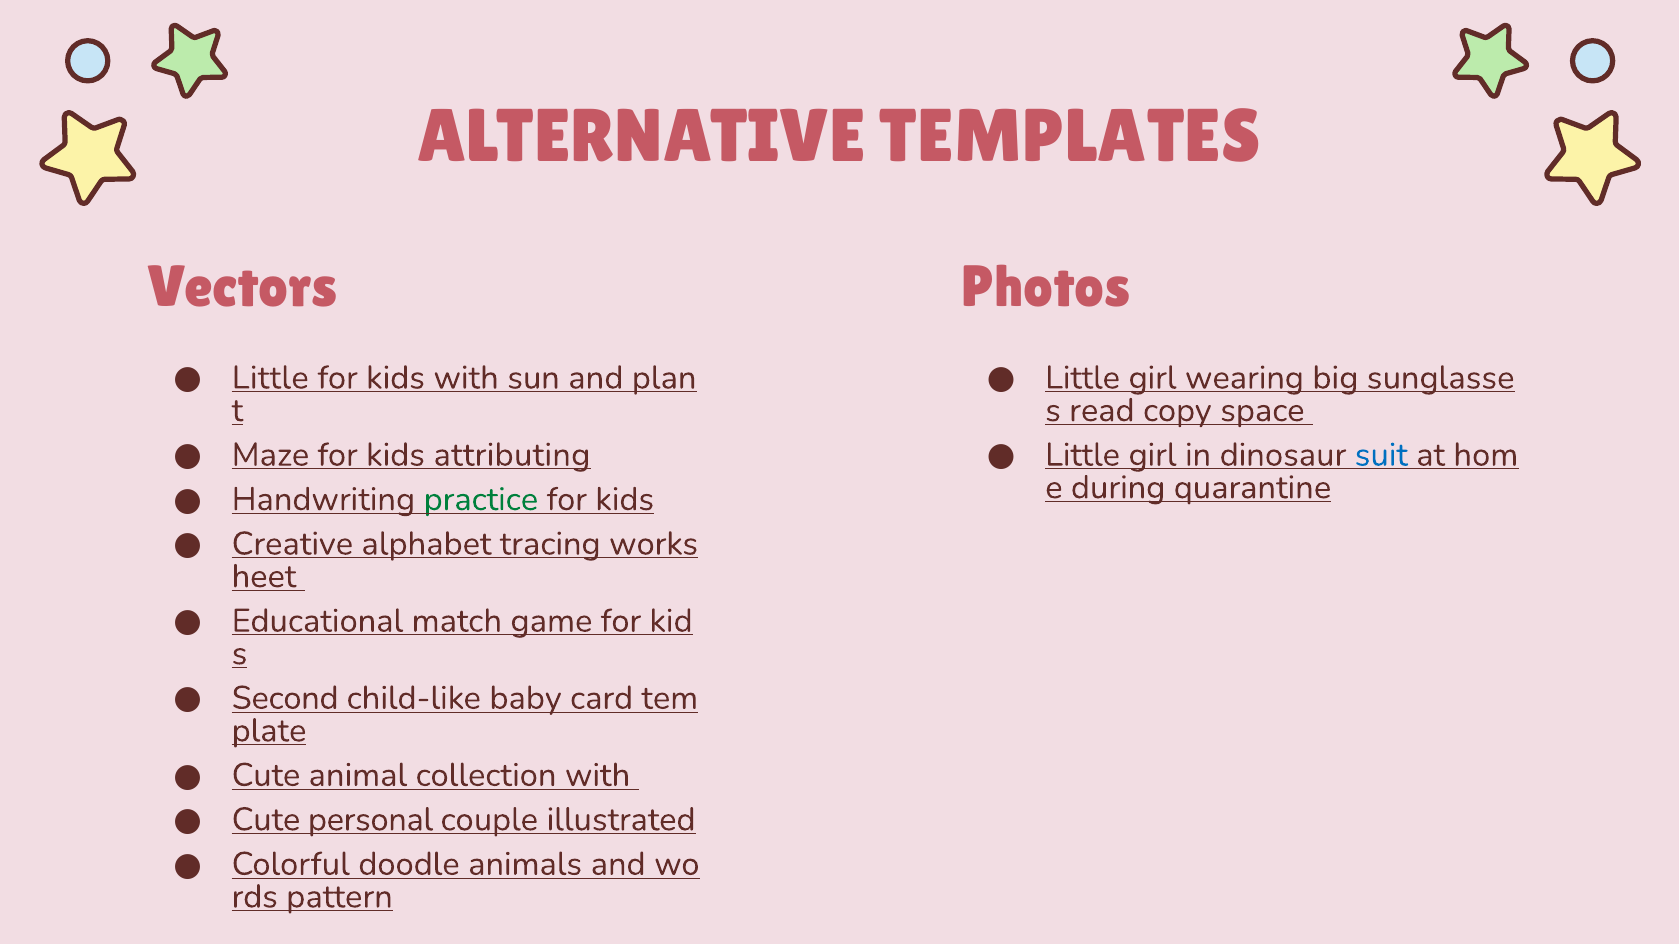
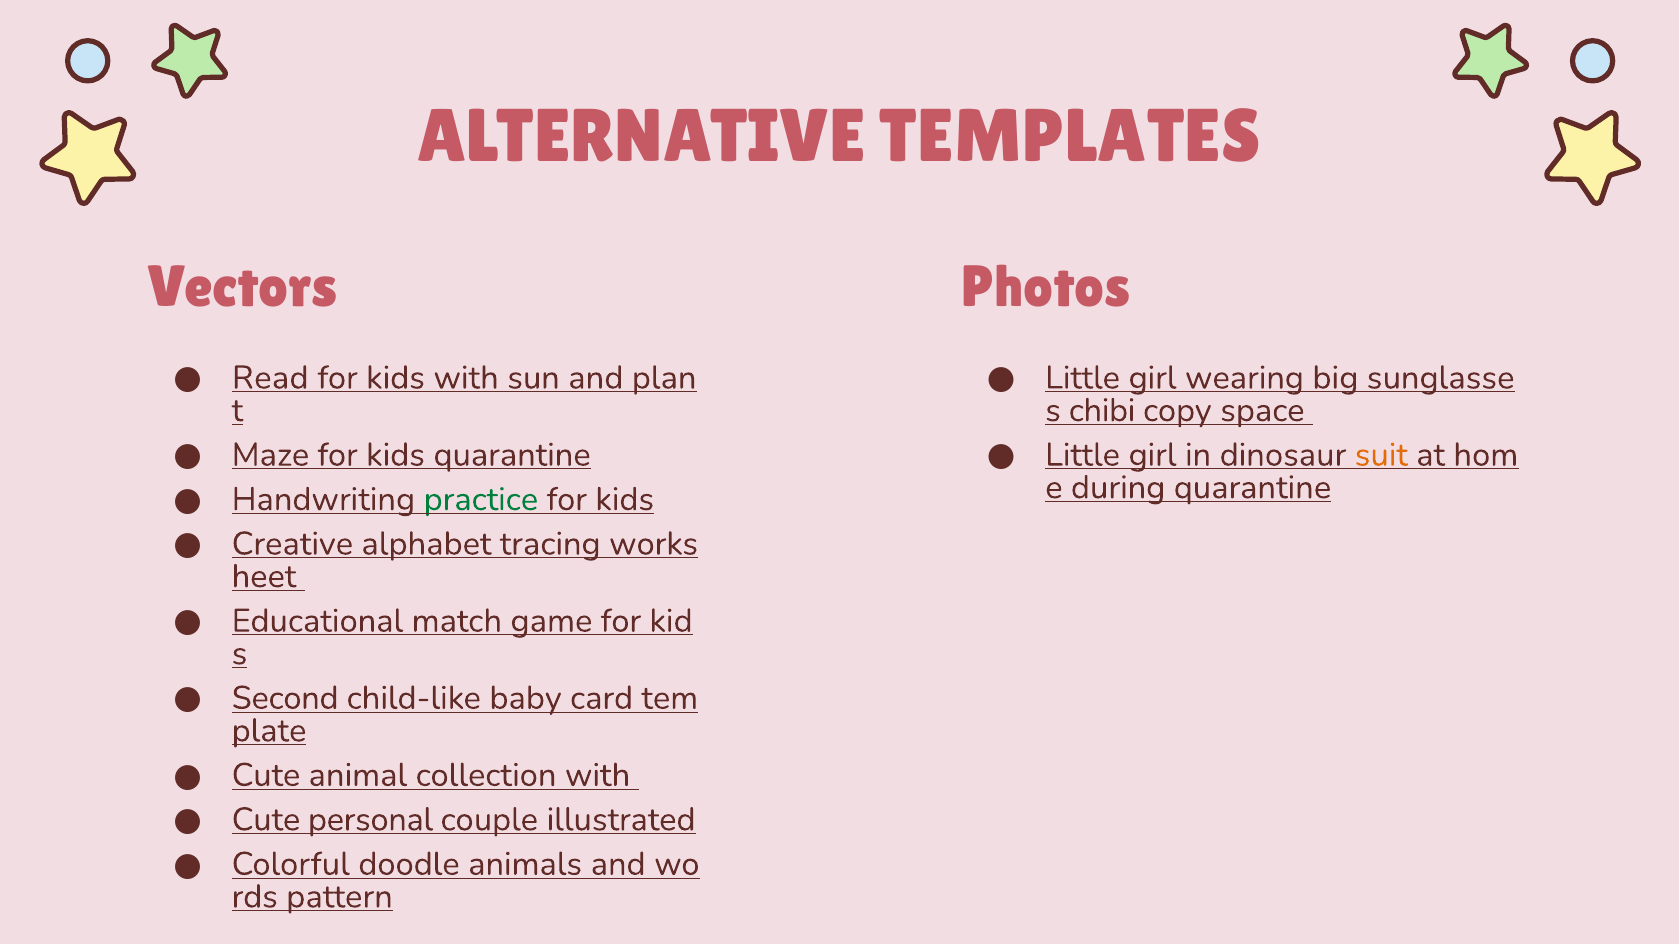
Little at (270, 378): Little -> Read
read: read -> chibi
kids attributing: attributing -> quarantine
suit colour: blue -> orange
